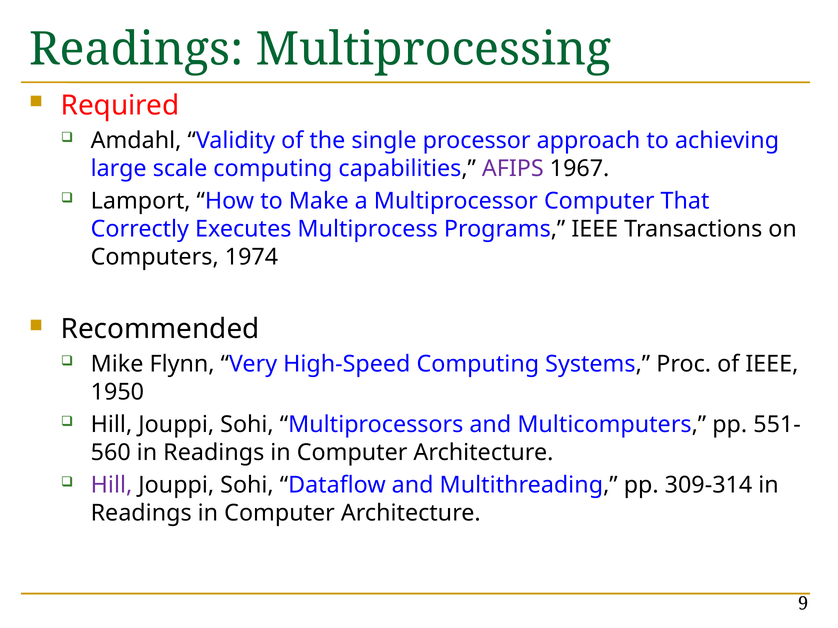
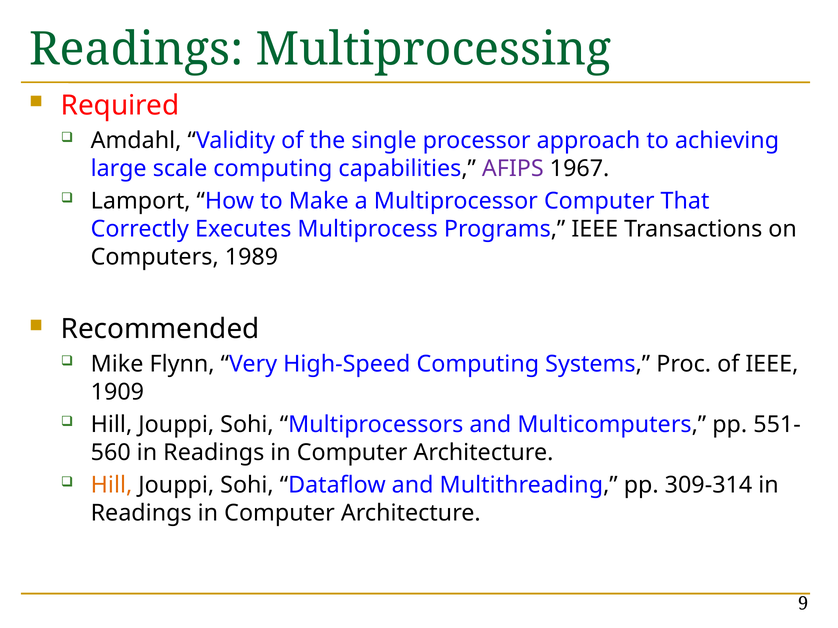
1974: 1974 -> 1989
1950: 1950 -> 1909
Hill at (112, 486) colour: purple -> orange
